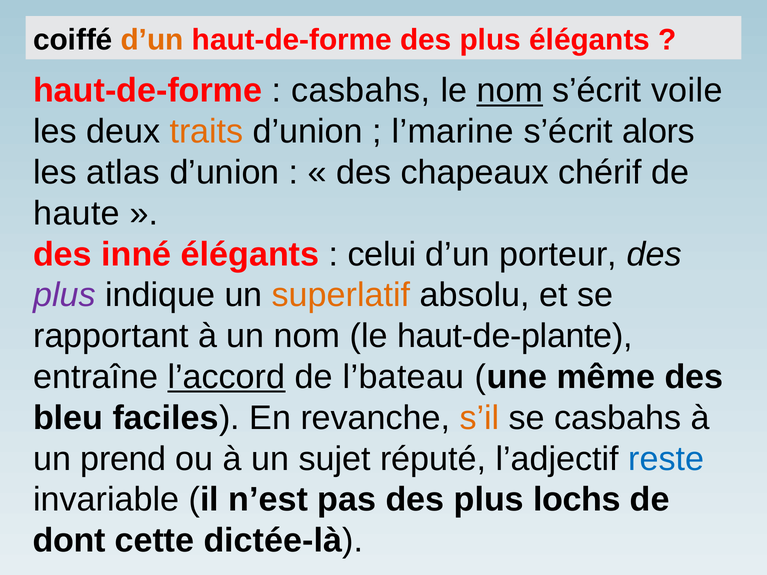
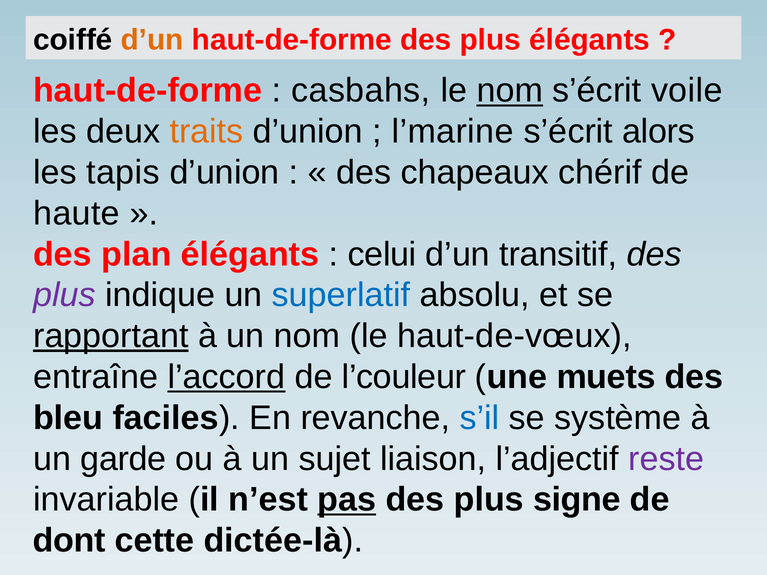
atlas: atlas -> tapis
inné: inné -> plan
porteur: porteur -> transitif
superlatif colour: orange -> blue
rapportant underline: none -> present
haut-de-plante: haut-de-plante -> haut-de-vœux
l’bateau: l’bateau -> l’couleur
même: même -> muets
s’il colour: orange -> blue
se casbahs: casbahs -> système
prend: prend -> garde
réputé: réputé -> liaison
reste colour: blue -> purple
pas underline: none -> present
lochs: lochs -> signe
